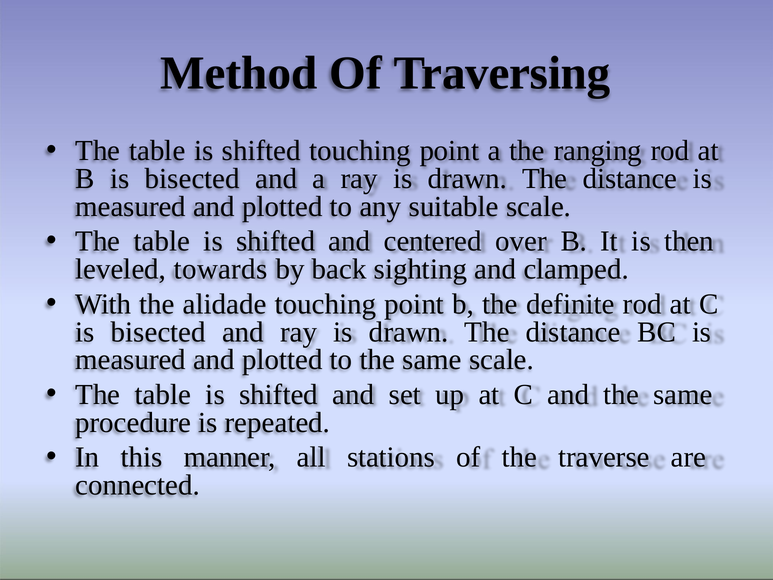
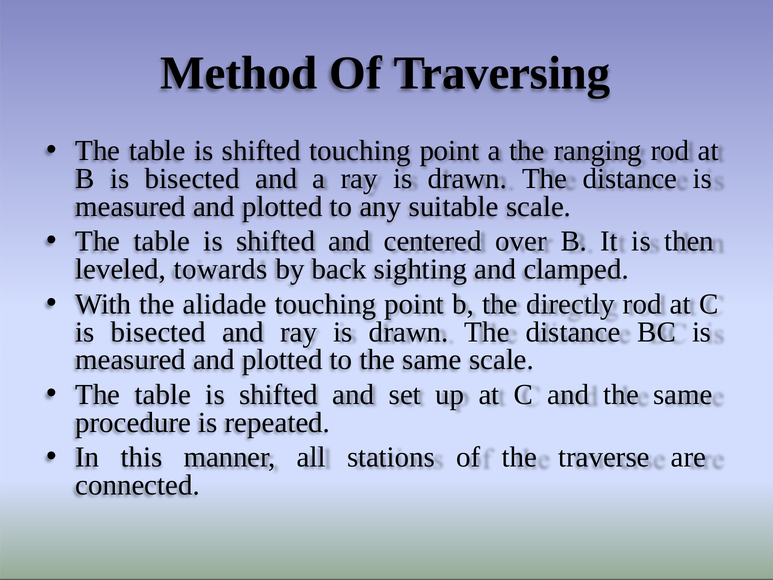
definite: definite -> directly
